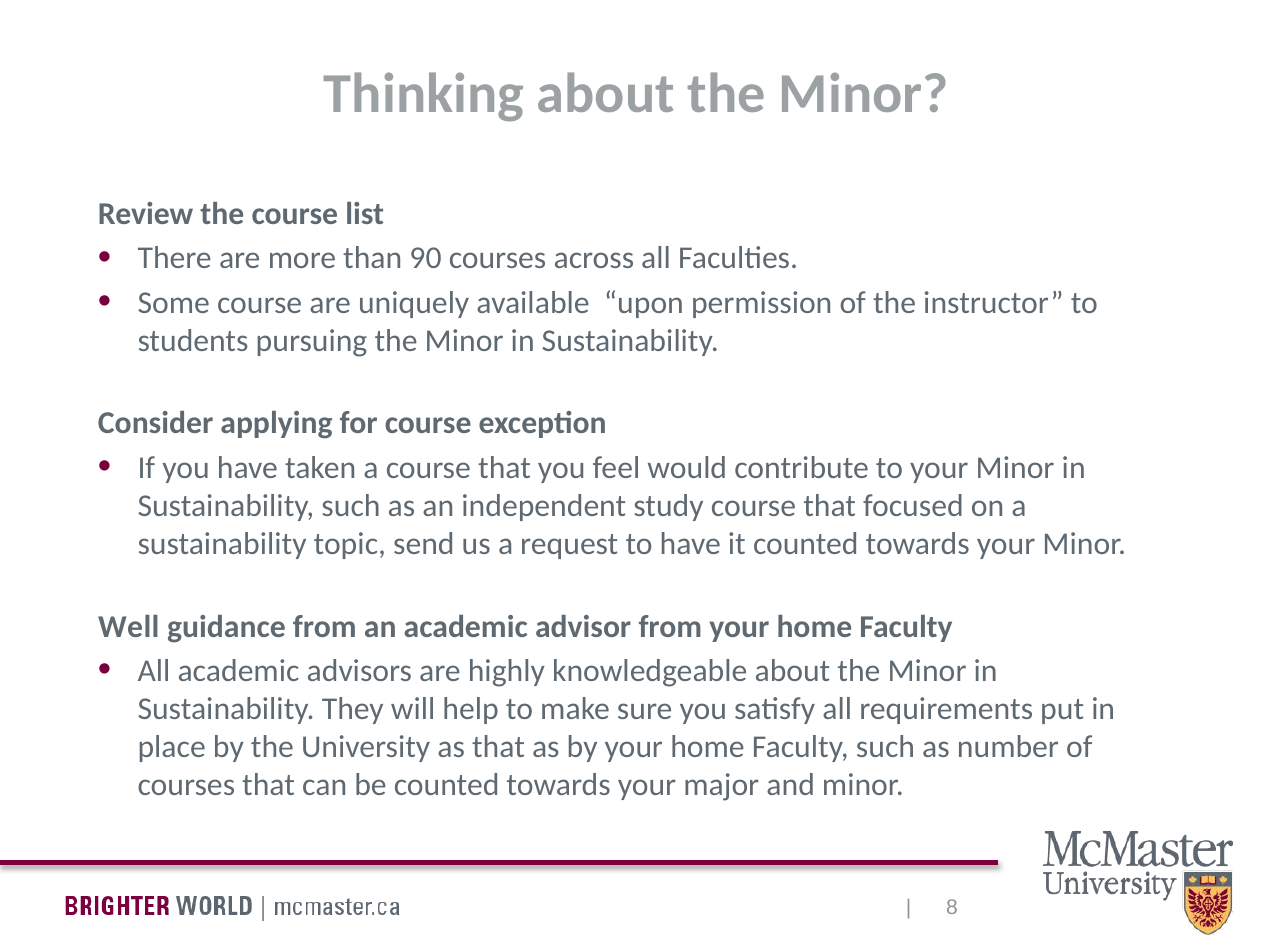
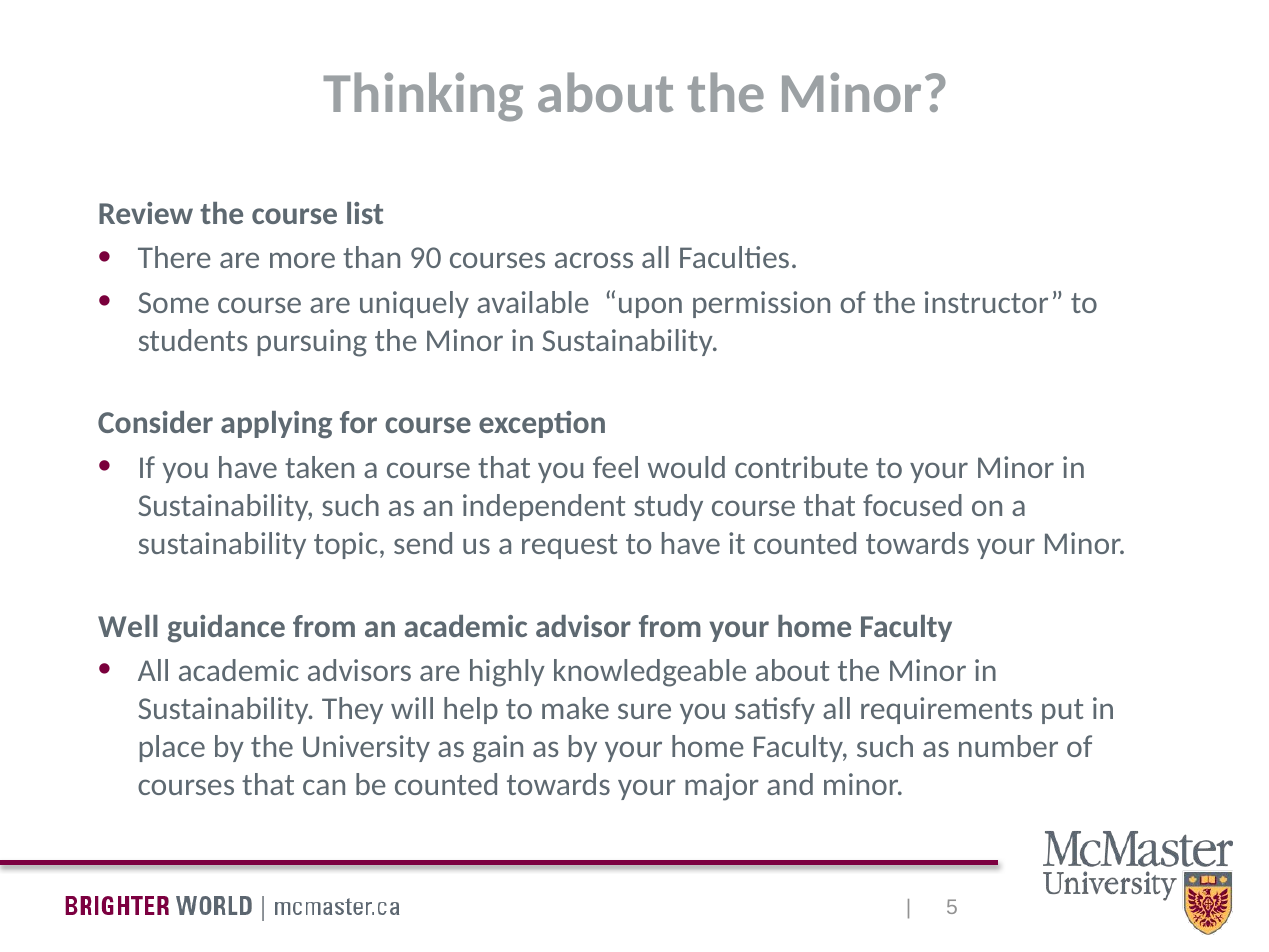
as that: that -> gain
8: 8 -> 5
